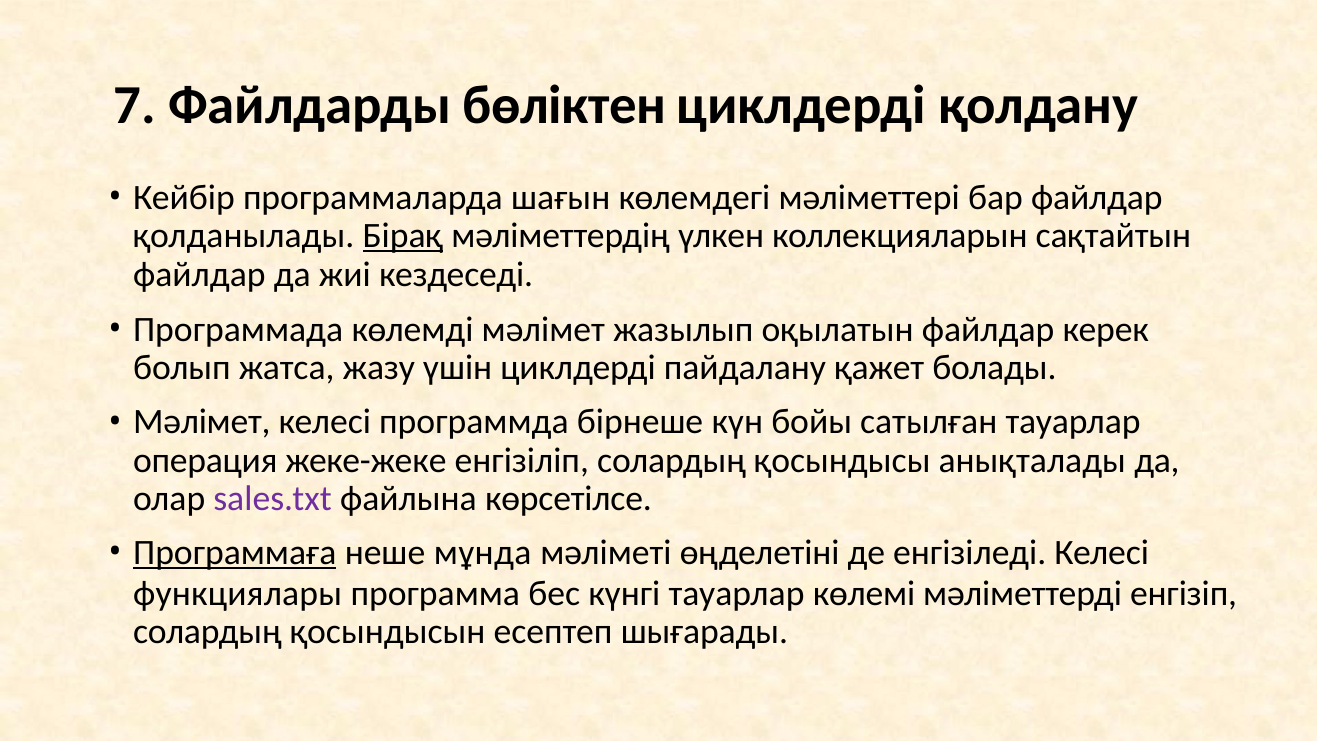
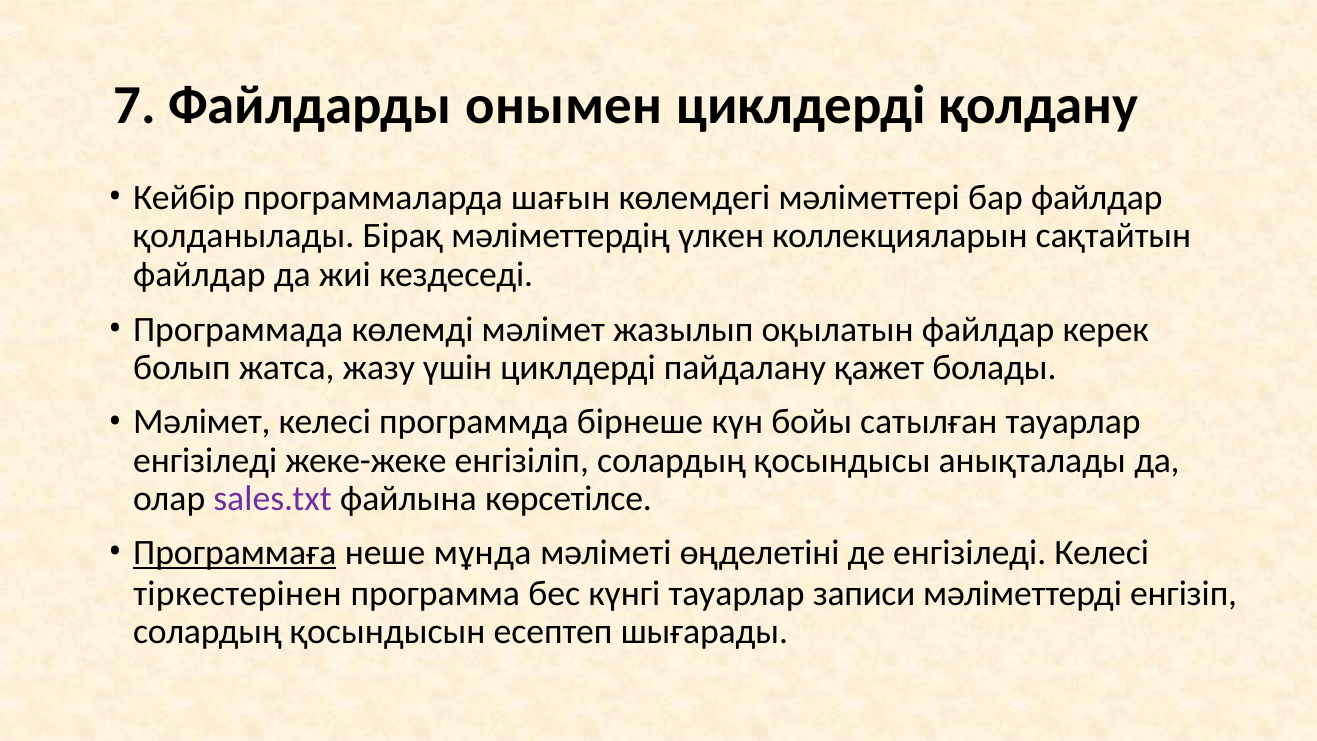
бөліктен: бөліктен -> онымен
Бірақ underline: present -> none
операция at (205, 460): операция -> енгізіледі
функциялары: функциялары -> тіркестерінен
көлемі: көлемі -> записи
